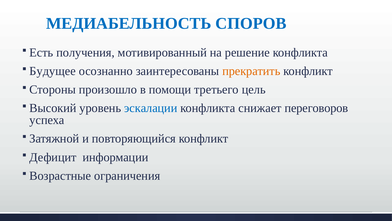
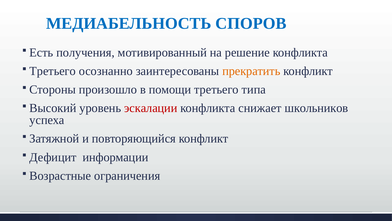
Будущее at (53, 71): Будущее -> Третьего
цель: цель -> типа
эскалации colour: blue -> red
переговоров: переговоров -> школьников
